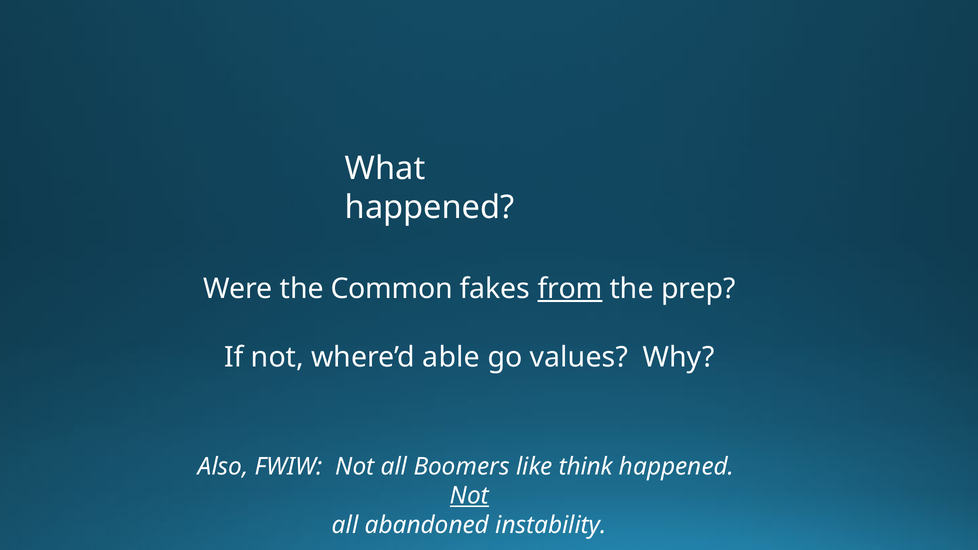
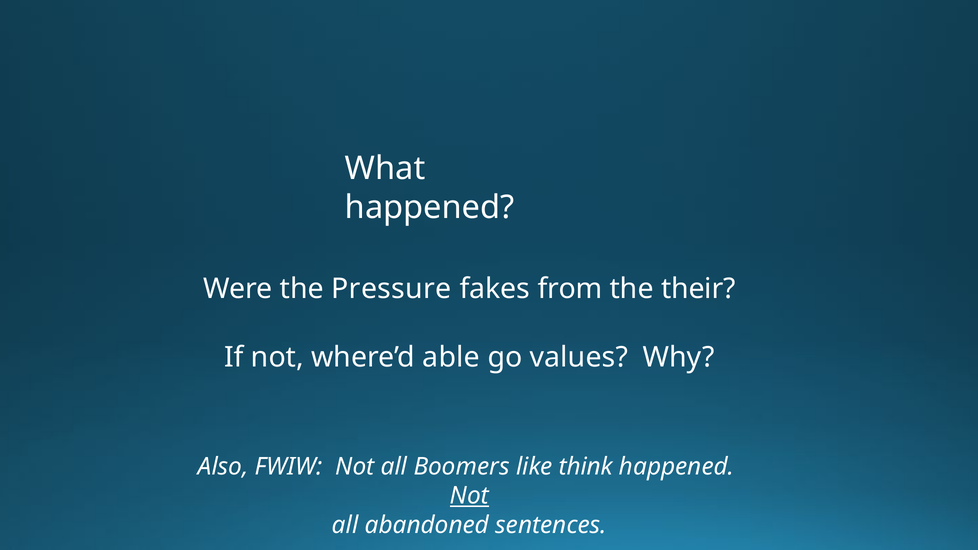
Common: Common -> Pressure
from underline: present -> none
prep: prep -> their
instability: instability -> sentences
